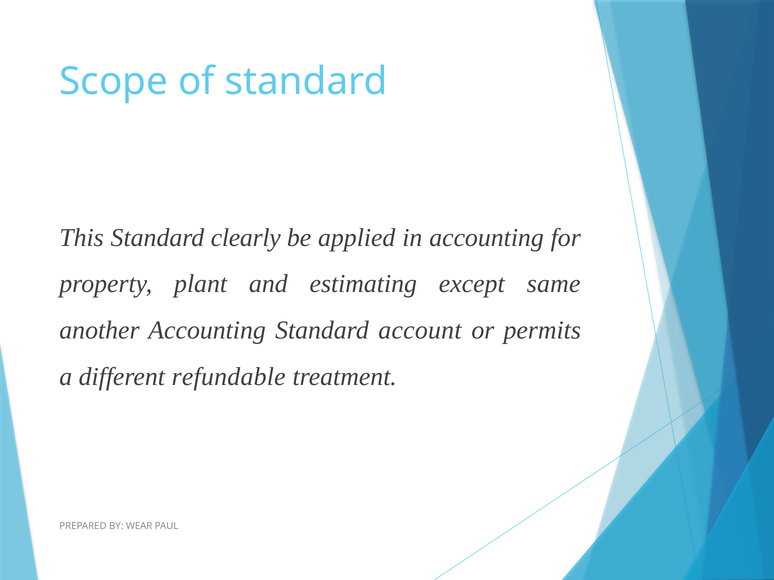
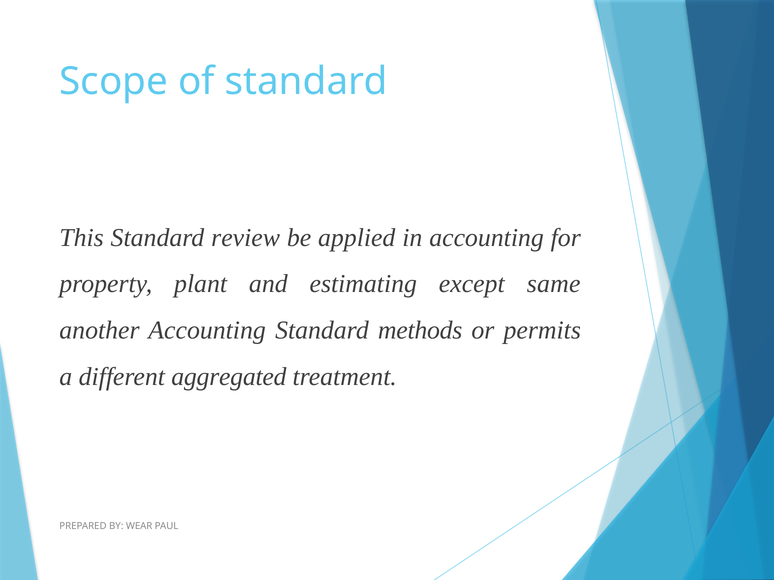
clearly: clearly -> review
account: account -> methods
refundable: refundable -> aggregated
